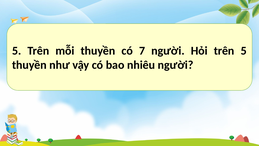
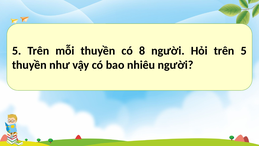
7: 7 -> 8
